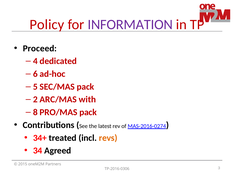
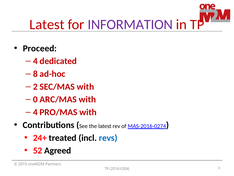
Policy at (47, 24): Policy -> Latest
6: 6 -> 8
5: 5 -> 2
SEC/MAS pack: pack -> with
2: 2 -> 0
8 at (35, 112): 8 -> 4
PRO/MAS pack: pack -> with
34+: 34+ -> 24+
revs colour: orange -> blue
34: 34 -> 52
